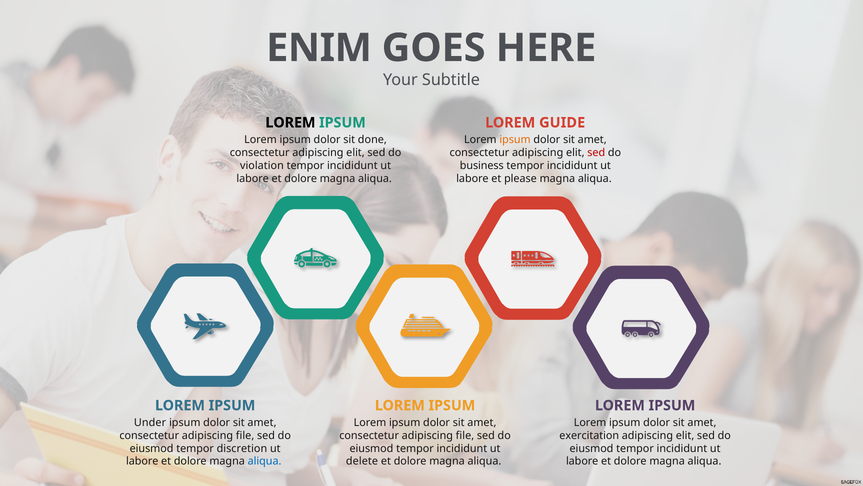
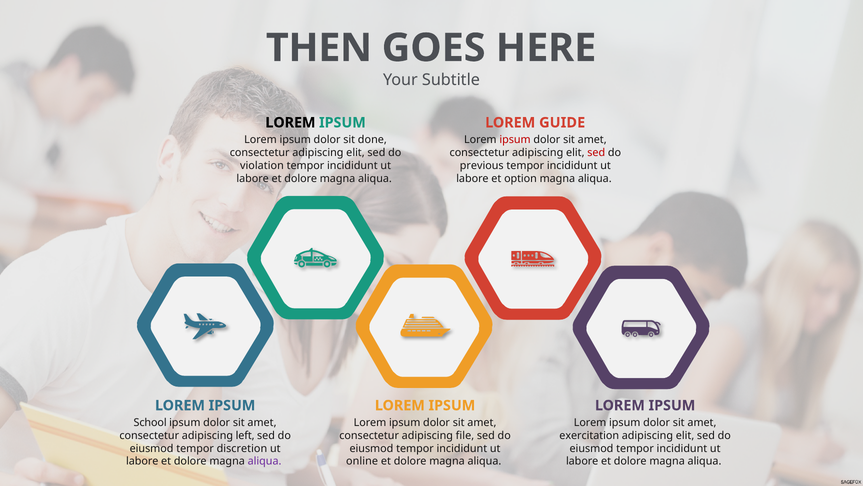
ENIM: ENIM -> THEN
ipsum at (515, 139) colour: orange -> red
business: business -> previous
please: please -> option
Under: Under -> School
file at (245, 435): file -> left
aliqua at (265, 461) colour: blue -> purple
delete: delete -> online
